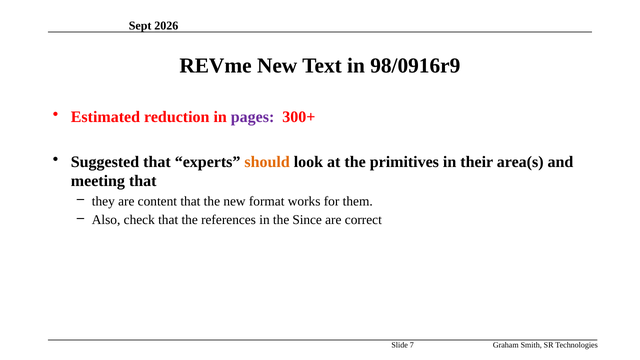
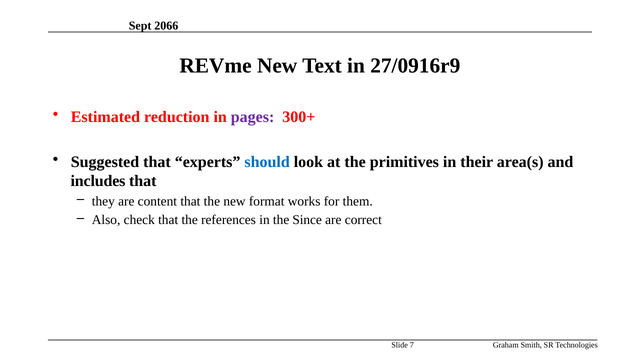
2026: 2026 -> 2066
98/0916r9: 98/0916r9 -> 27/0916r9
should colour: orange -> blue
meeting: meeting -> includes
